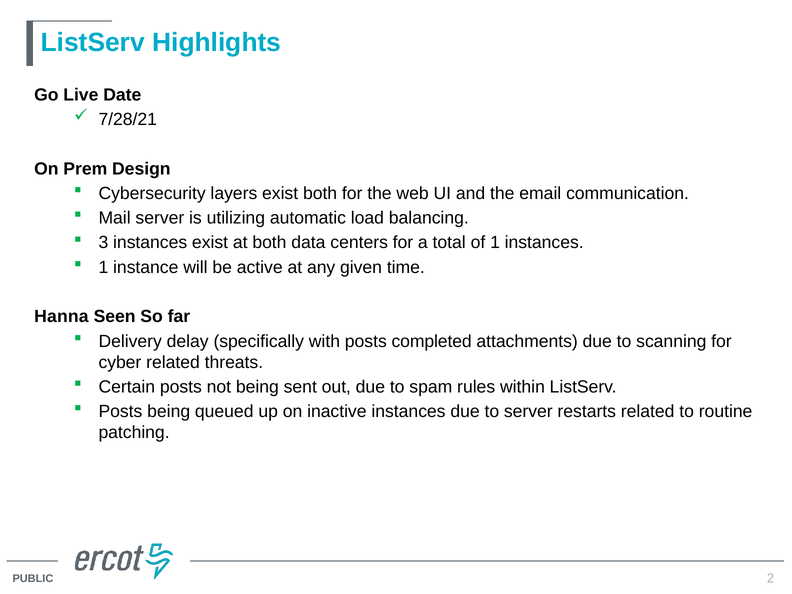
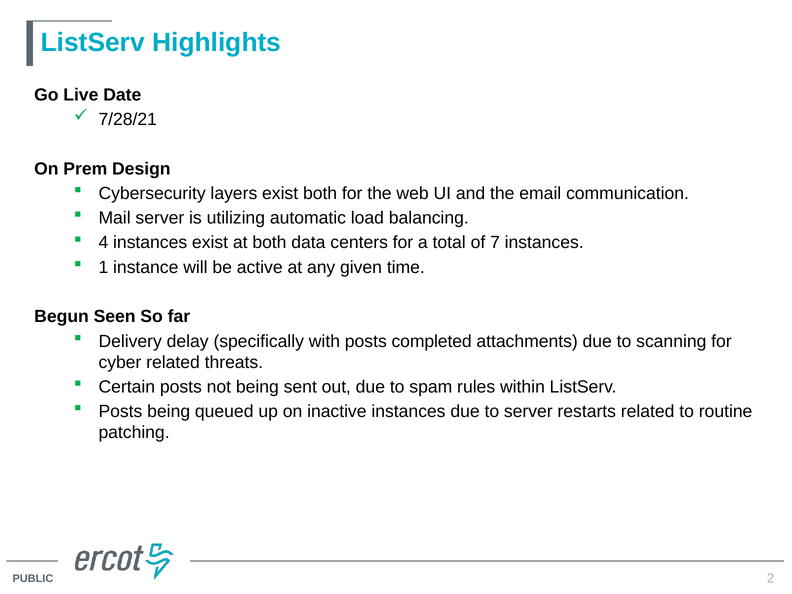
3: 3 -> 4
of 1: 1 -> 7
Hanna: Hanna -> Begun
